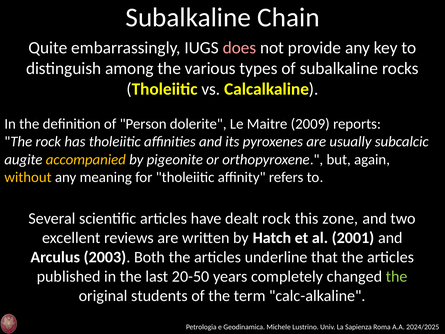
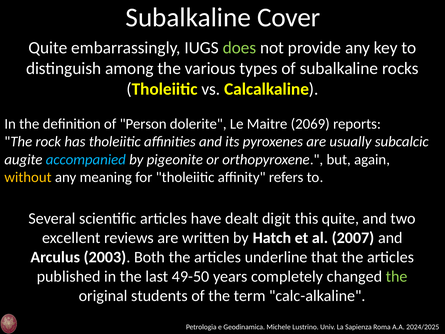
Chain: Chain -> Cover
does colour: pink -> light green
2009: 2009 -> 2069
accompanied colour: yellow -> light blue
dealt rock: rock -> digit
this zone: zone -> quite
2001: 2001 -> 2007
20-50: 20-50 -> 49-50
